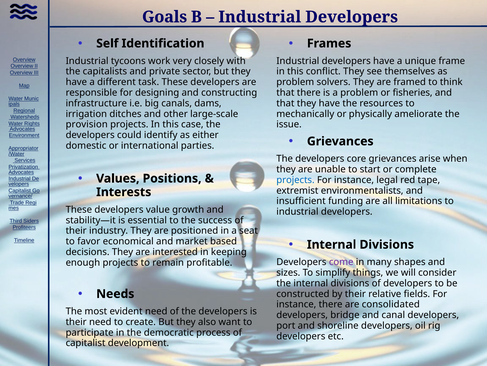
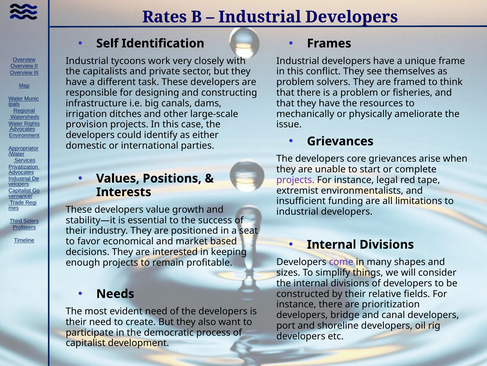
Goals: Goals -> Rates
projects at (295, 180) colour: blue -> purple
consolidated: consolidated -> prioritization
